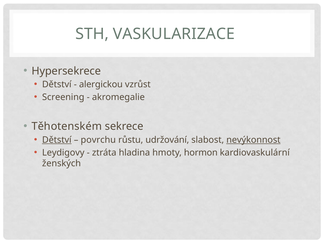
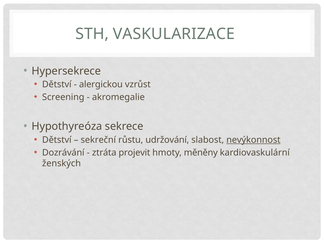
Těhotenském: Těhotenském -> Hypothyreóza
Dětství at (57, 140) underline: present -> none
povrchu: povrchu -> sekreční
Leydigovy: Leydigovy -> Dozrávání
hladina: hladina -> projevit
hormon: hormon -> měněny
